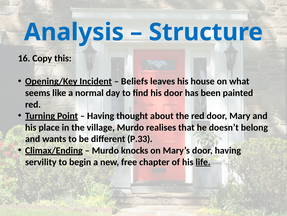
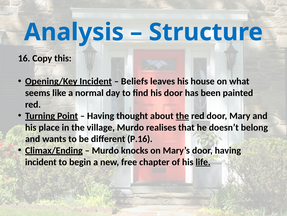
the at (182, 116) underline: none -> present
P.33: P.33 -> P.16
servility at (41, 161): servility -> incident
